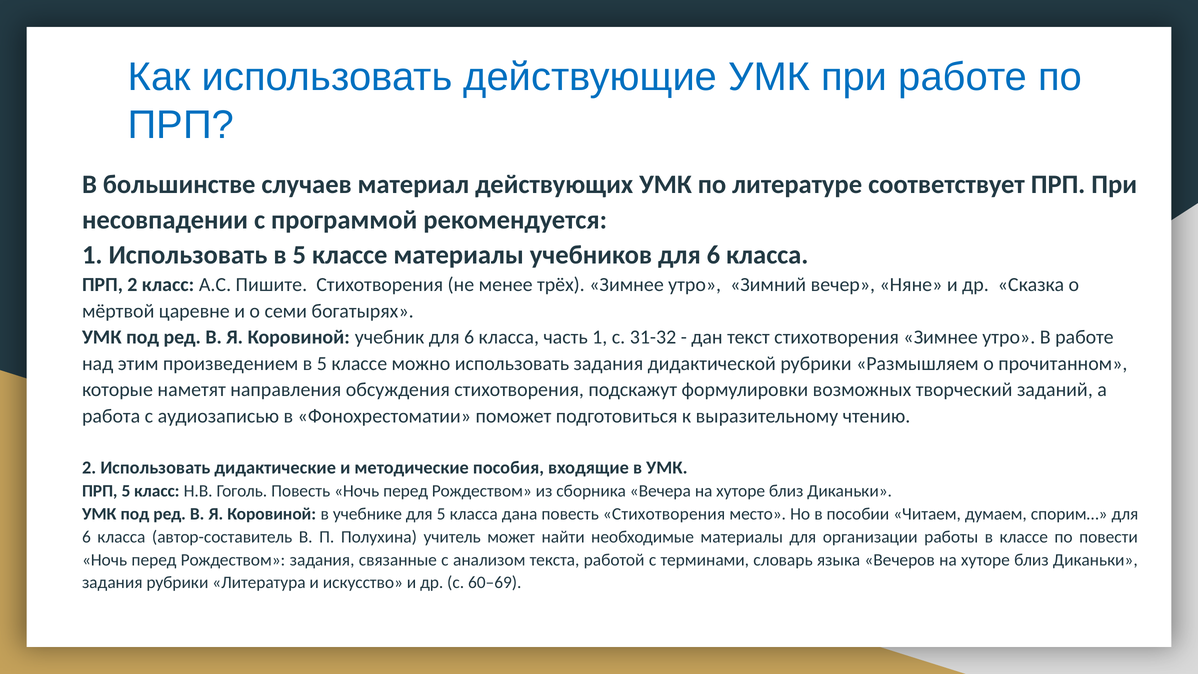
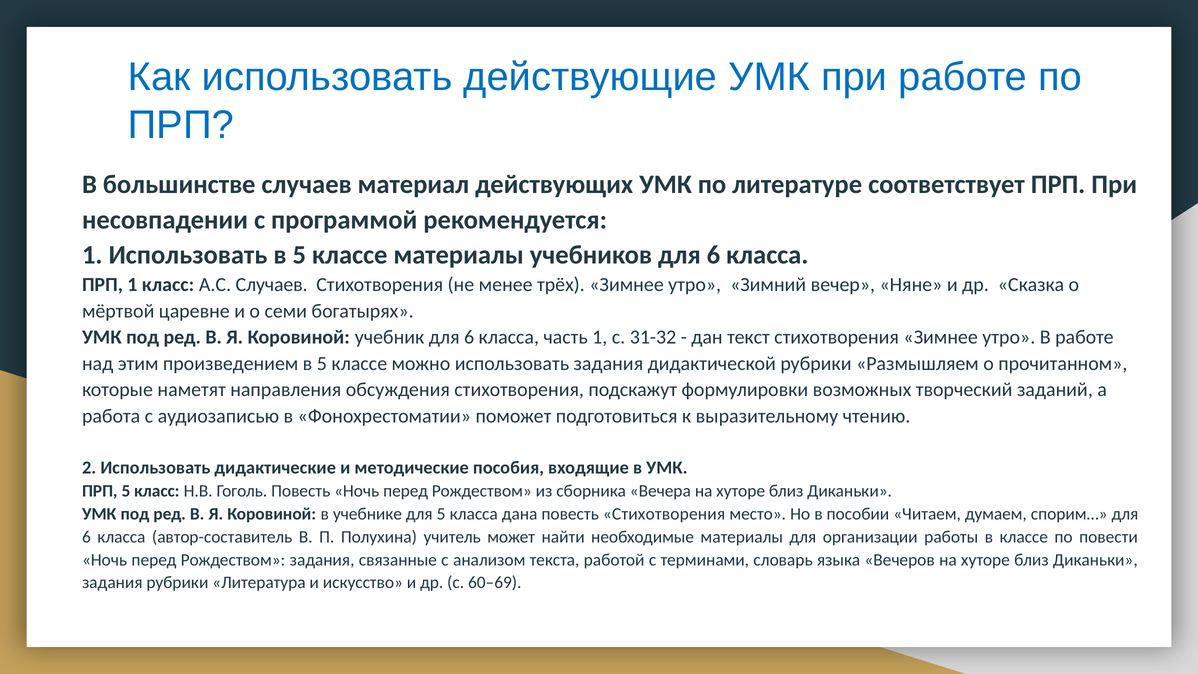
ПРП 2: 2 -> 1
А.С Пишите: Пишите -> Случаев
